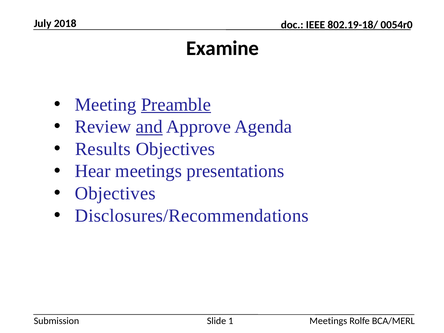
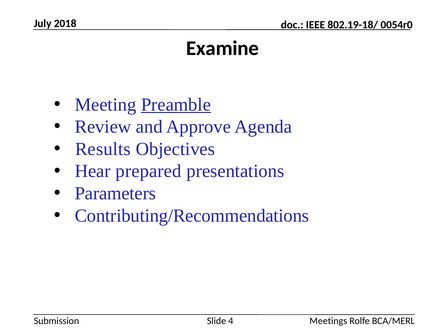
and underline: present -> none
Hear meetings: meetings -> prepared
Objectives at (115, 193): Objectives -> Parameters
Disclosures/Recommendations: Disclosures/Recommendations -> Contributing/Recommendations
1: 1 -> 4
